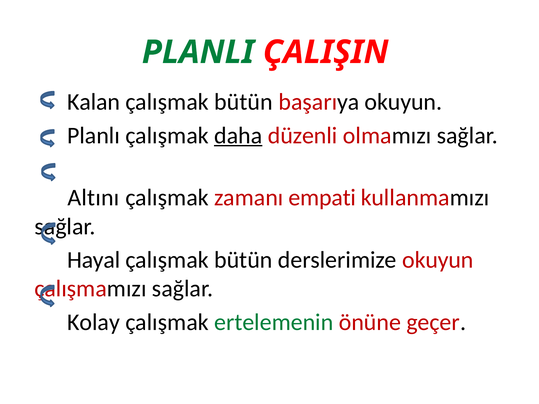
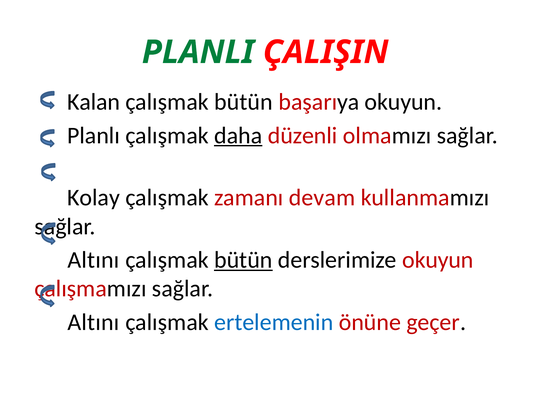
Altını: Altını -> Kolay
empati: empati -> devam
Hayal at (94, 260): Hayal -> Altını
bütün at (243, 260) underline: none -> present
Kolay at (94, 322): Kolay -> Altını
ertelemenin colour: green -> blue
